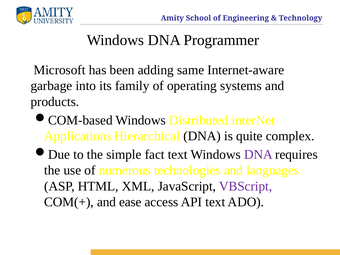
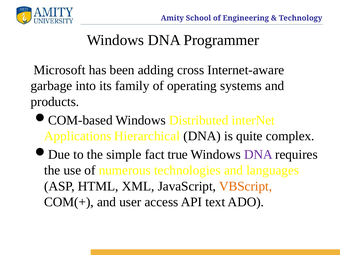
same: same -> cross
fact text: text -> true
VBScript colour: purple -> orange
ease: ease -> user
